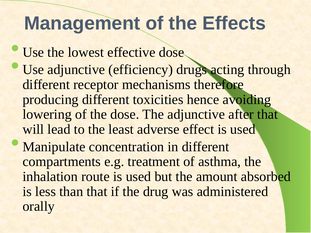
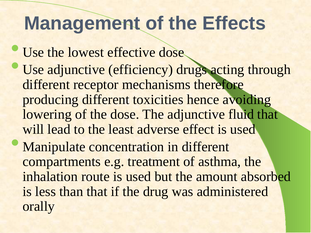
after: after -> fluid
